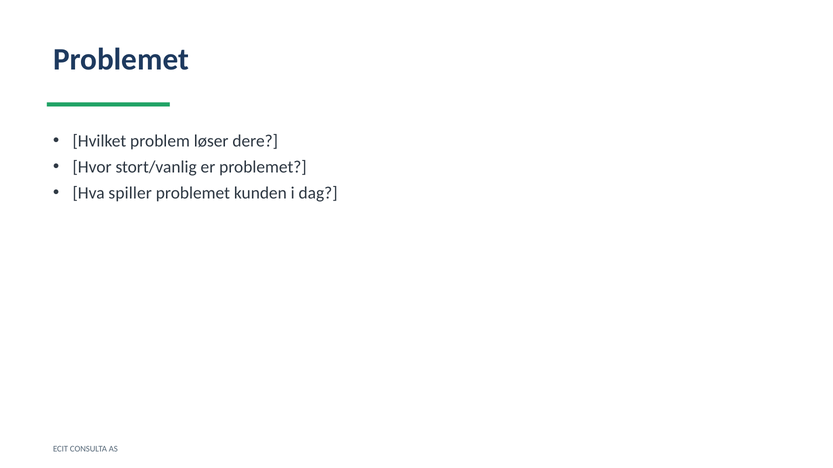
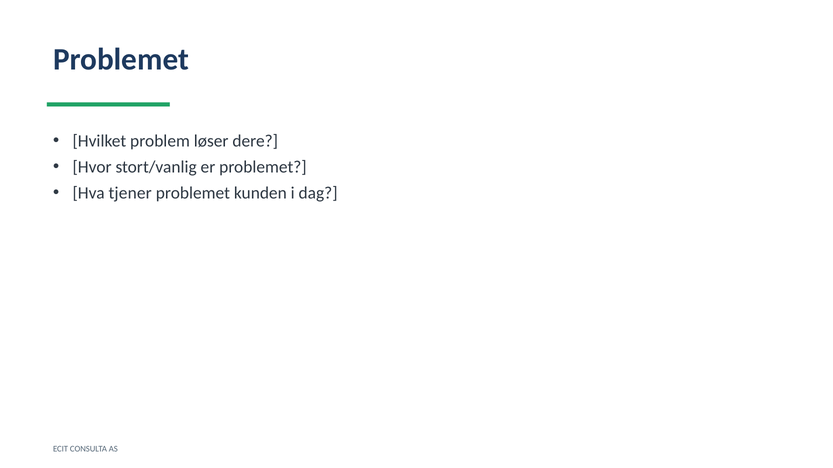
spiller: spiller -> tjener
